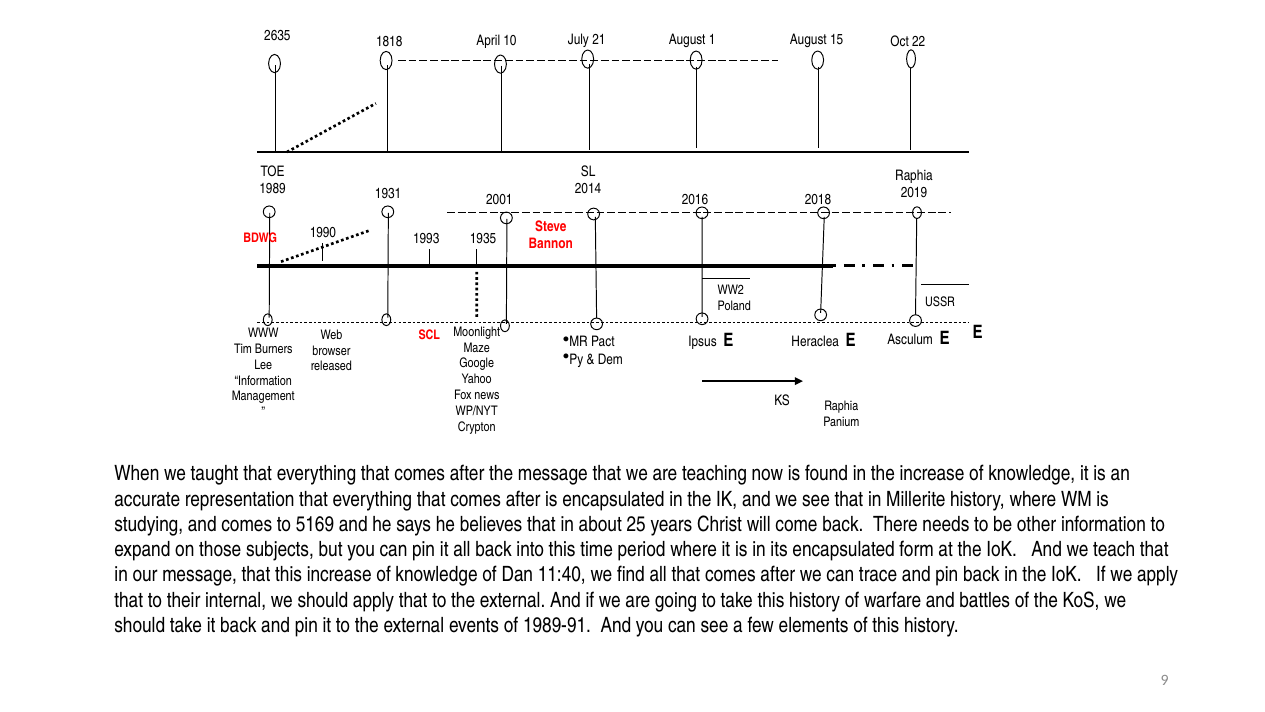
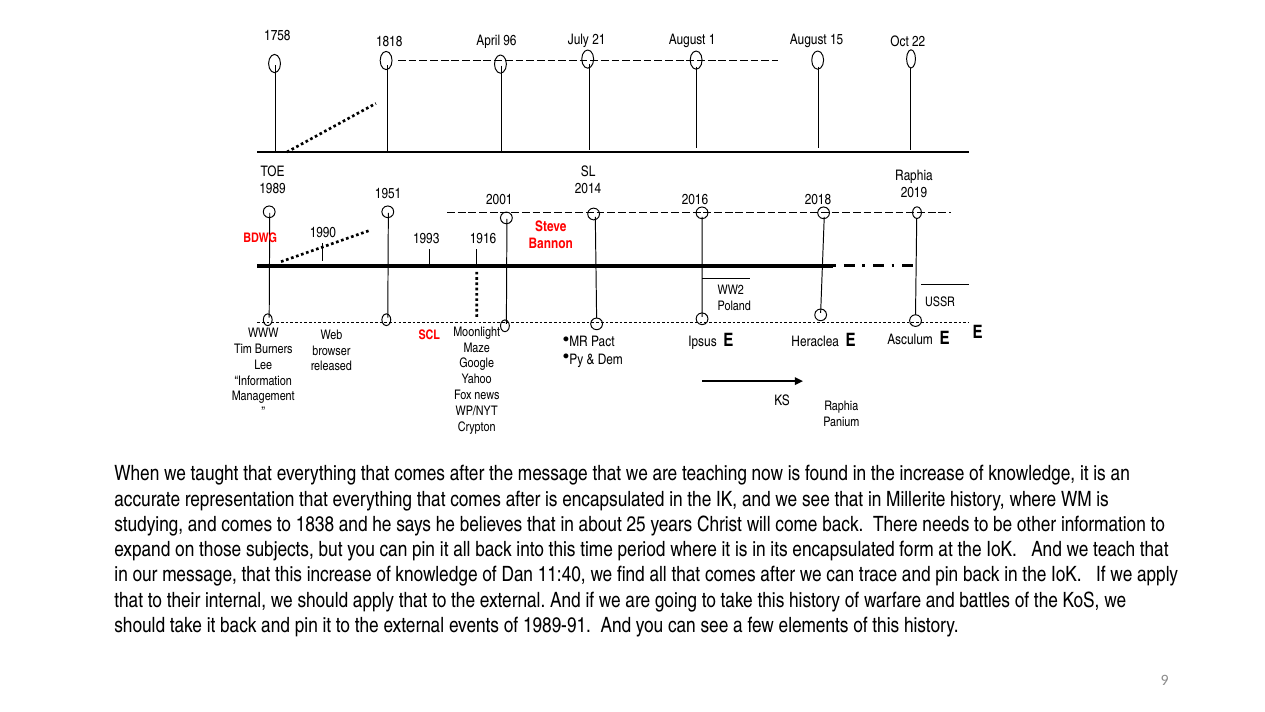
2635: 2635 -> 1758
10: 10 -> 96
1931: 1931 -> 1951
1935: 1935 -> 1916
5169: 5169 -> 1838
